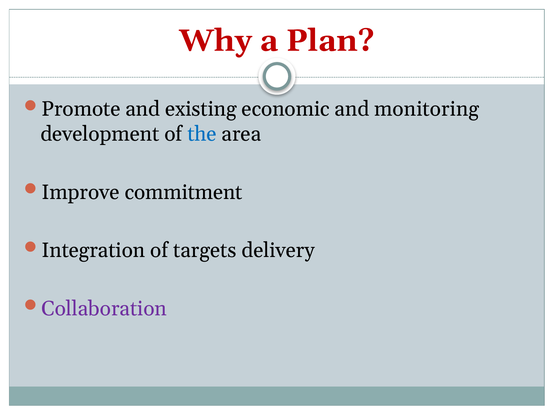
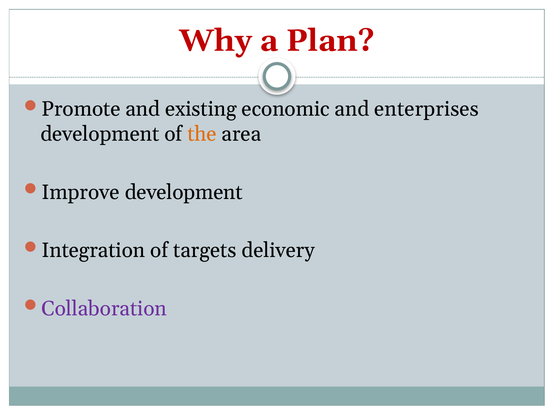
monitoring: monitoring -> enterprises
the colour: blue -> orange
Improve commitment: commitment -> development
